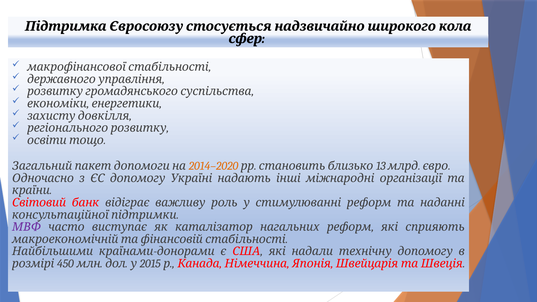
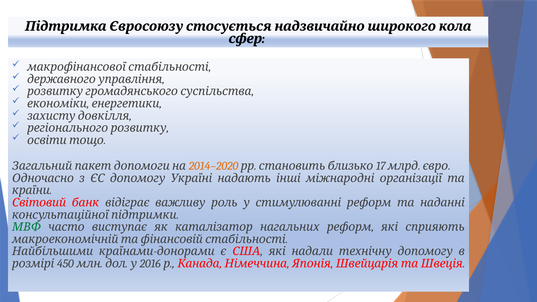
13: 13 -> 17
МВФ colour: purple -> green
2015: 2015 -> 2016
